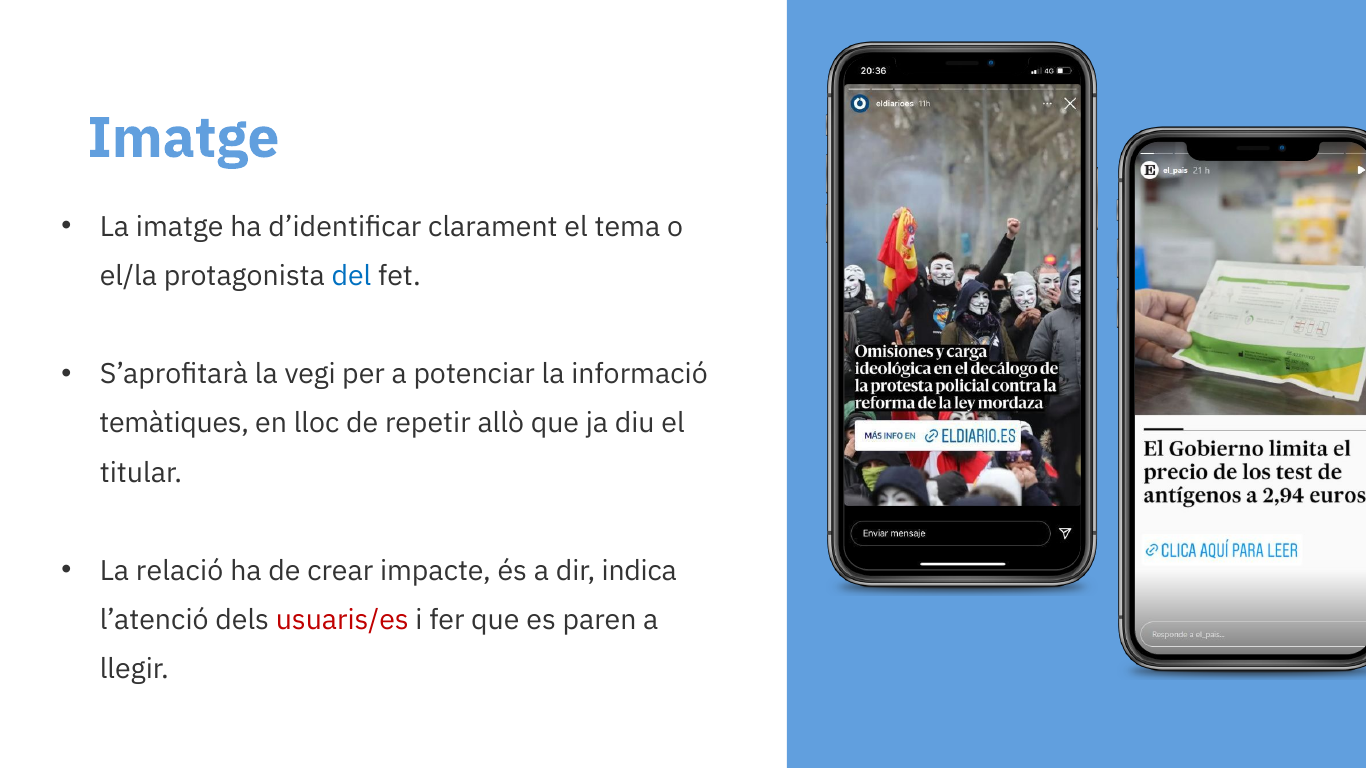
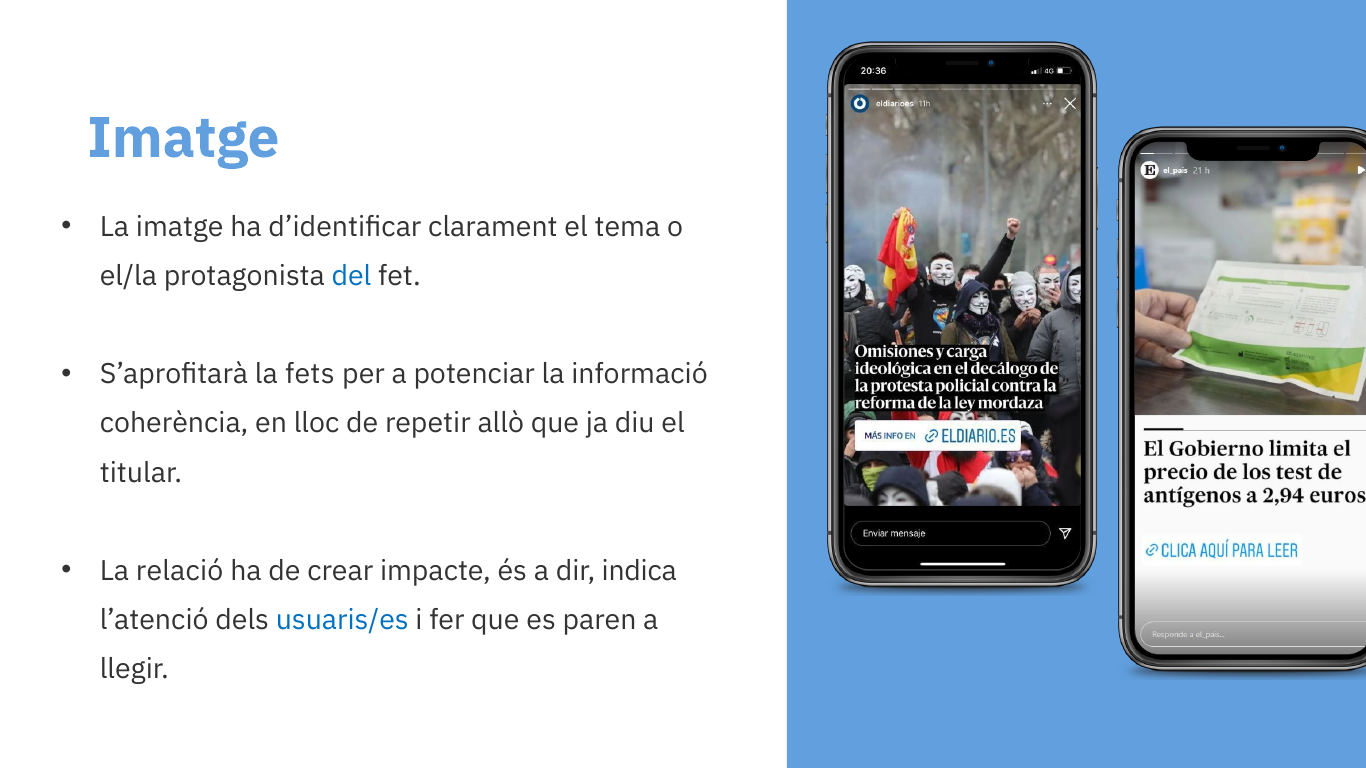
vegi: vegi -> fets
temàtiques: temàtiques -> coherència
usuaris/es colour: red -> blue
